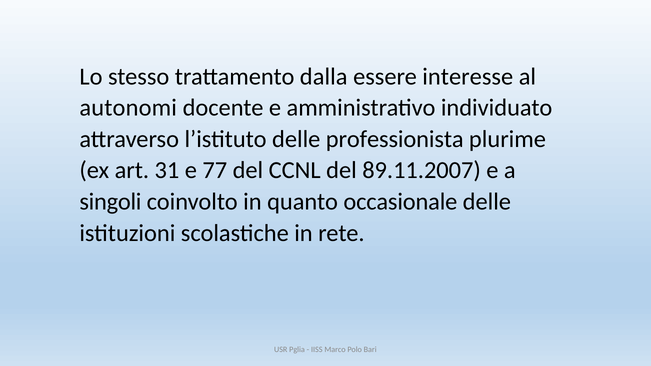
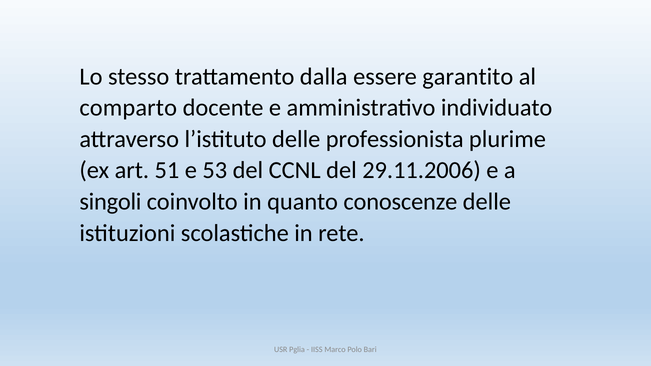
interesse: interesse -> garantito
autonomi: autonomi -> comparto
31: 31 -> 51
77: 77 -> 53
89.11.2007: 89.11.2007 -> 29.11.2006
occasionale: occasionale -> conoscenze
